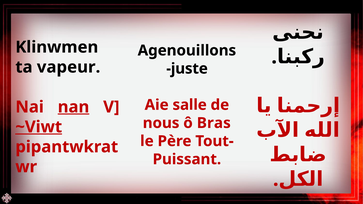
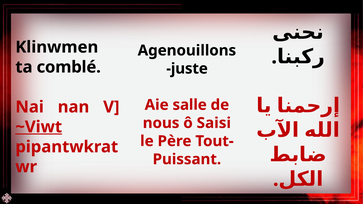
vapeur: vapeur -> comblé
nan underline: present -> none
Bras: Bras -> Saisi
